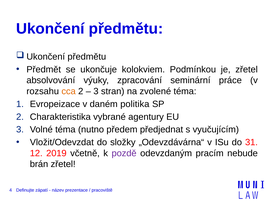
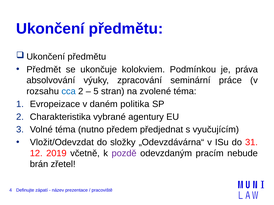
je zřetel: zřetel -> práva
cca colour: orange -> blue
3 at (96, 92): 3 -> 5
